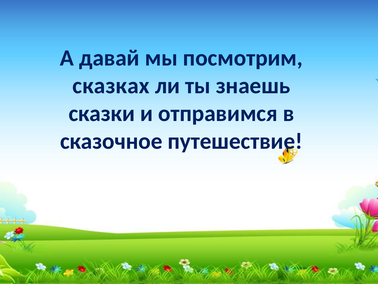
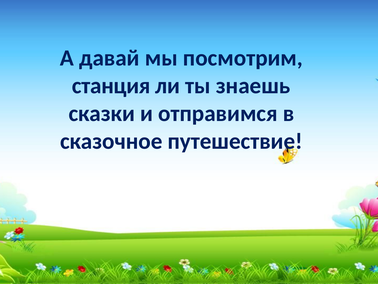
сказках: сказках -> станция
